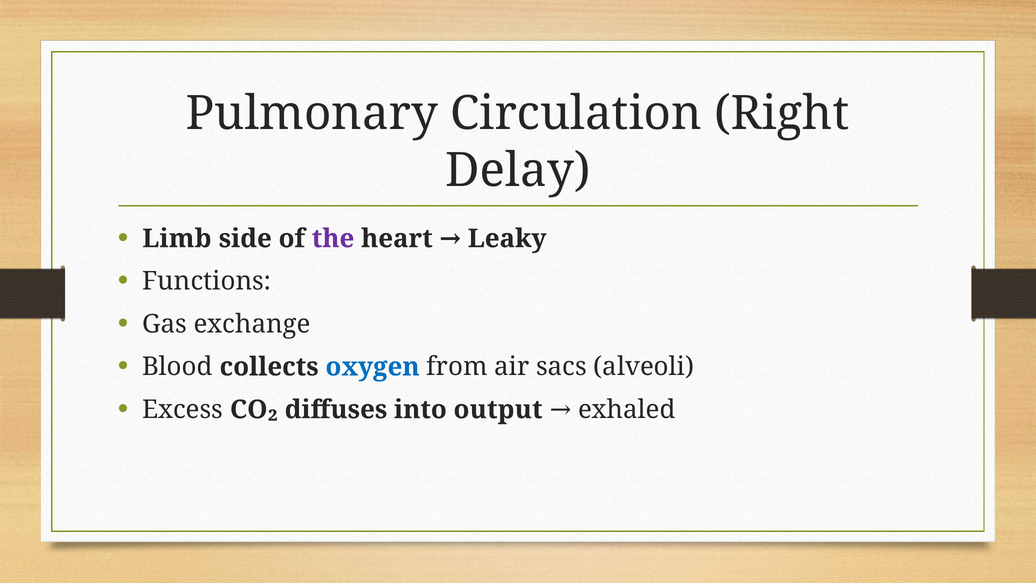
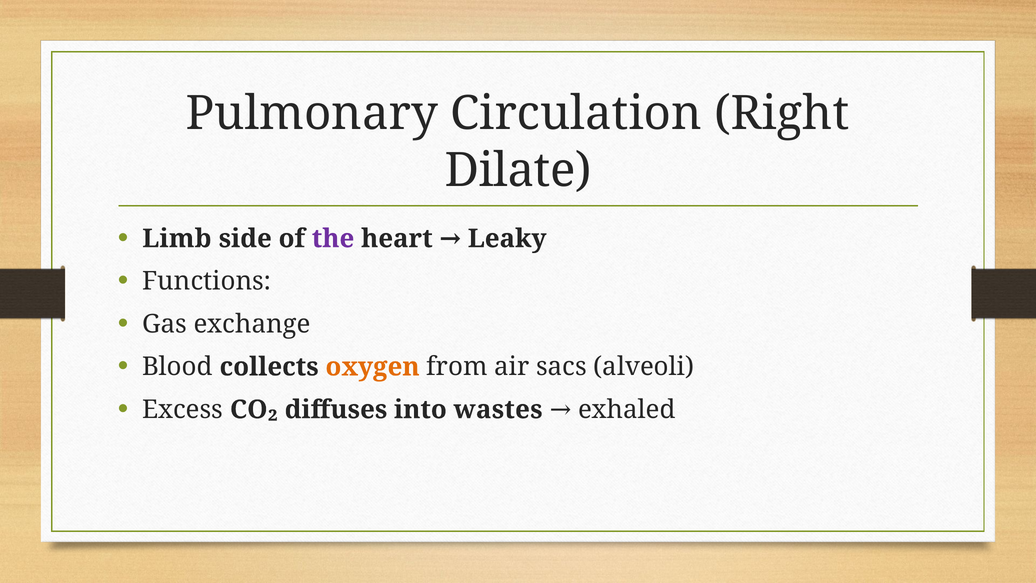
Delay: Delay -> Dilate
oxygen colour: blue -> orange
output: output -> wastes
